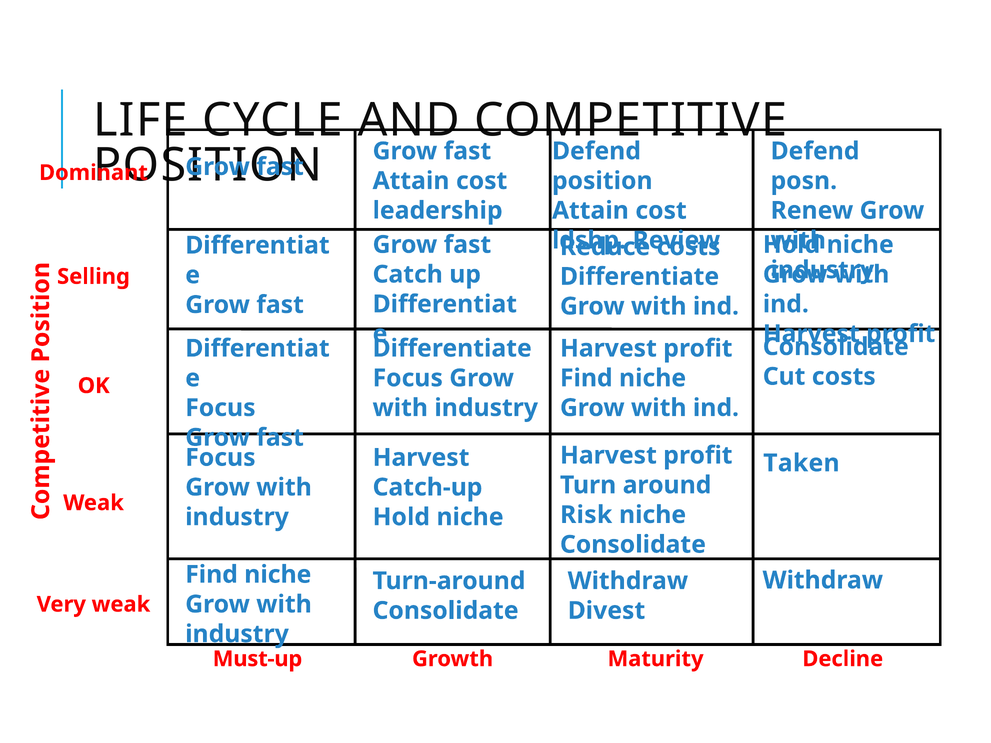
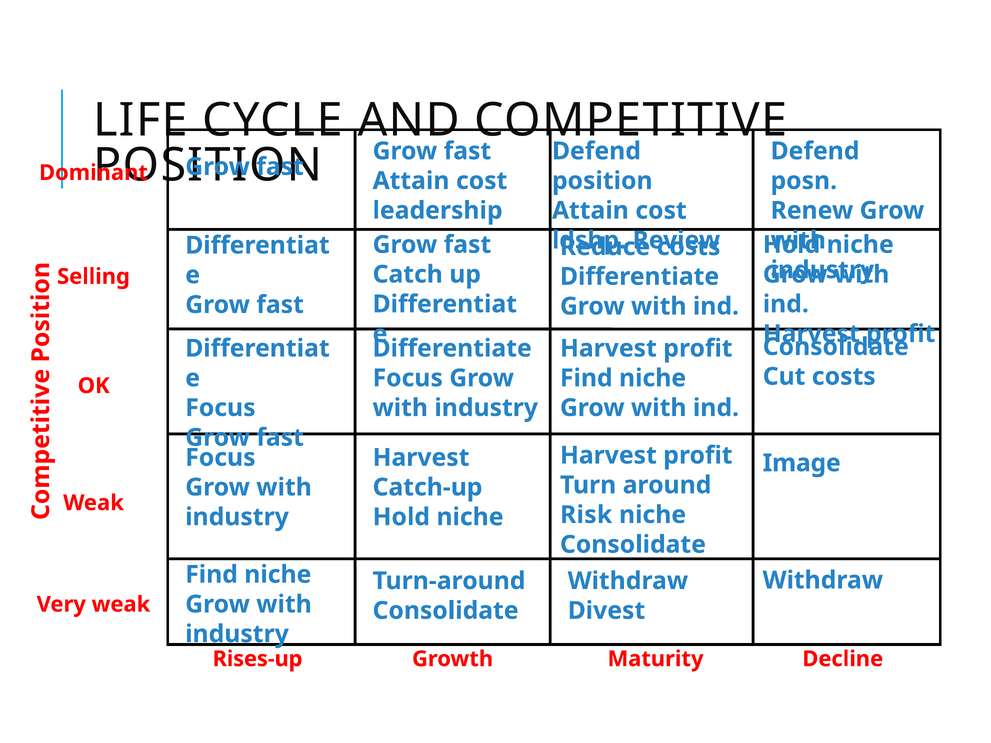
Taken: Taken -> Image
Must-up: Must-up -> Rises-up
